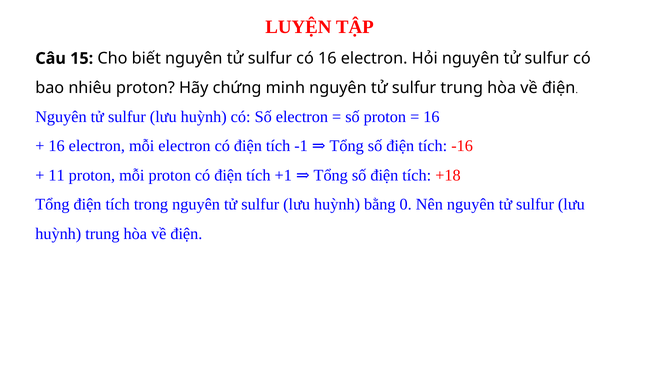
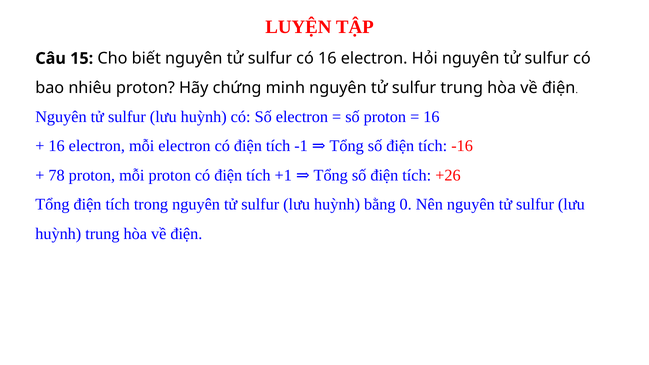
11: 11 -> 78
+18: +18 -> +26
